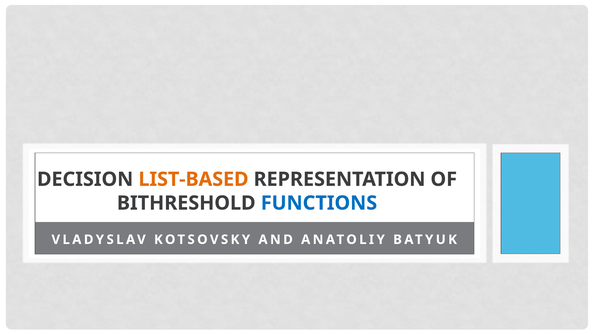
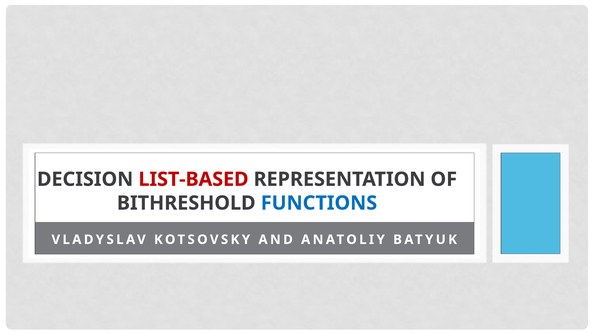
LIST-BASED colour: orange -> red
